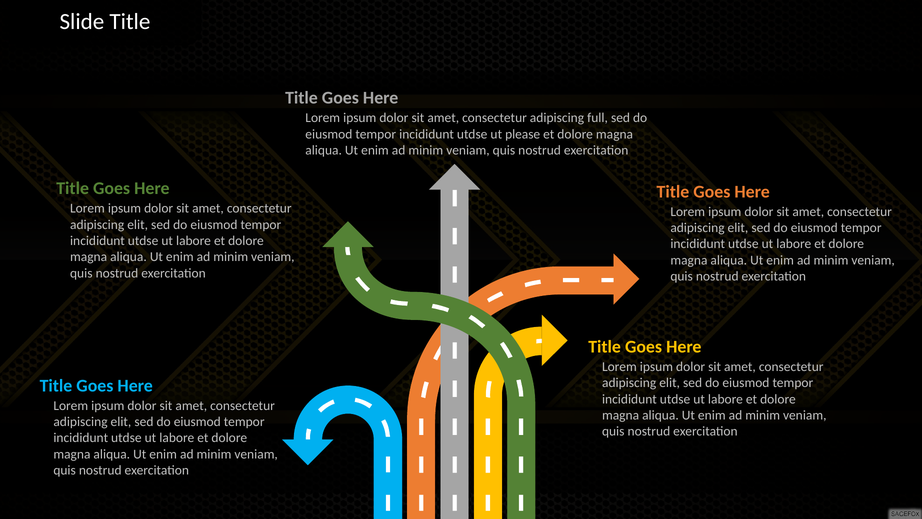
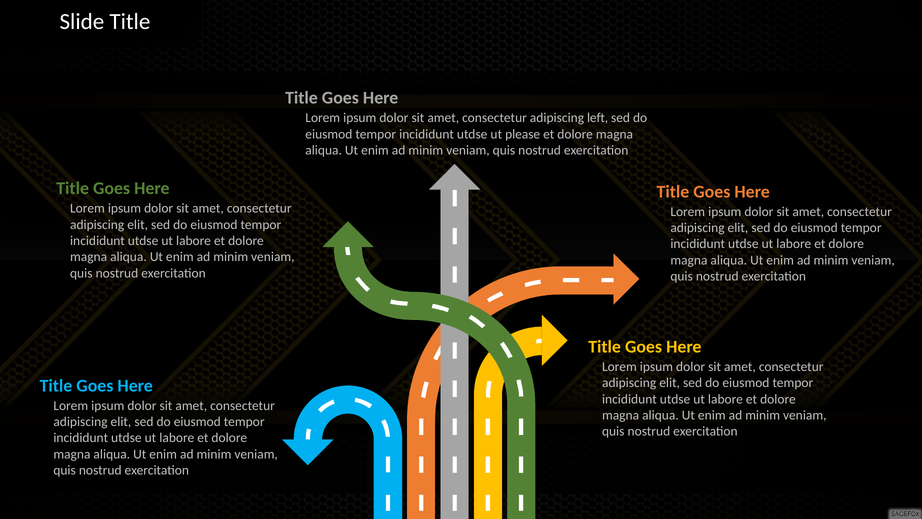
full: full -> left
